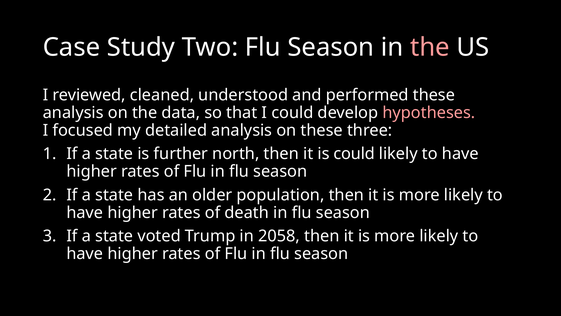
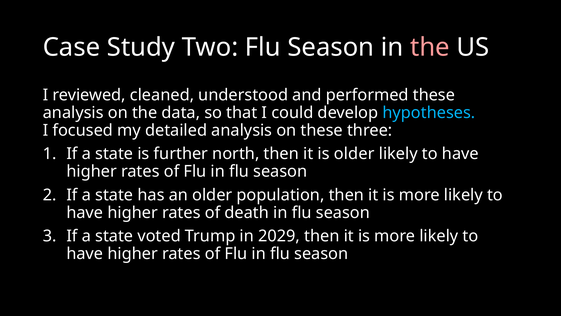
hypotheses colour: pink -> light blue
is could: could -> older
2058: 2058 -> 2029
